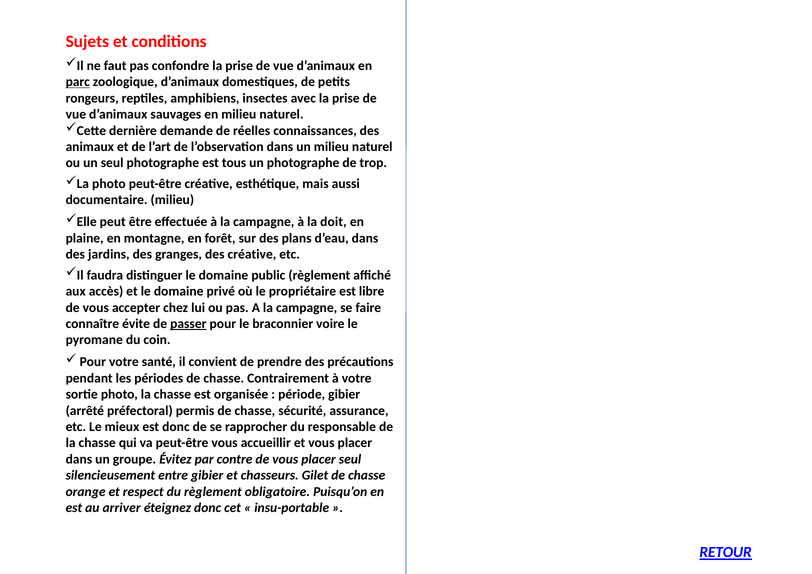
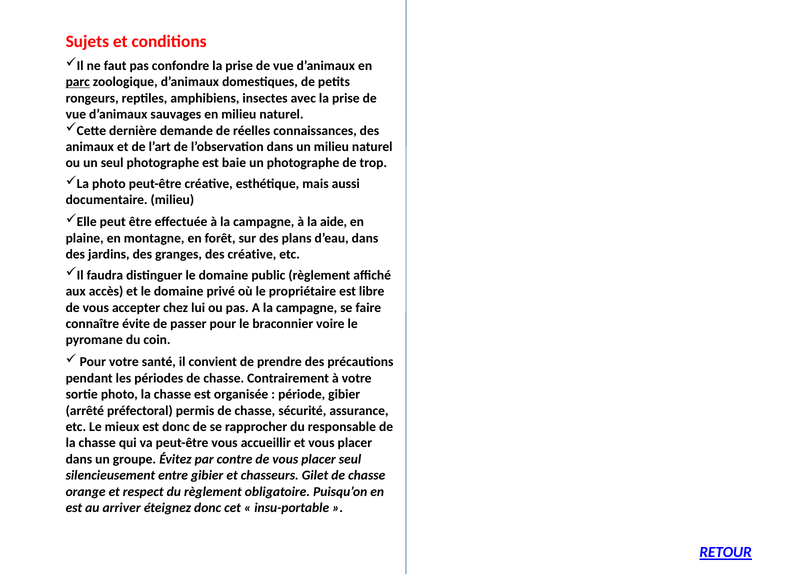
tous: tous -> baie
doit: doit -> aide
passer underline: present -> none
